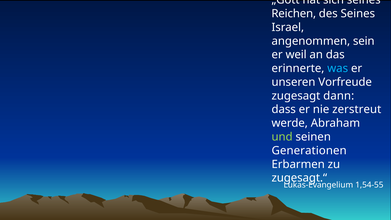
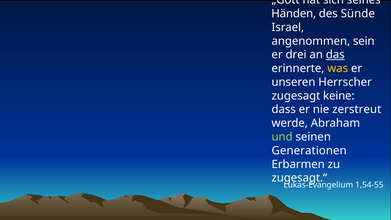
Reichen: Reichen -> Händen
des Seines: Seines -> Sünde
weil: weil -> drei
das underline: none -> present
was colour: light blue -> yellow
Vorfreude: Vorfreude -> Herrscher
dann: dann -> keine
